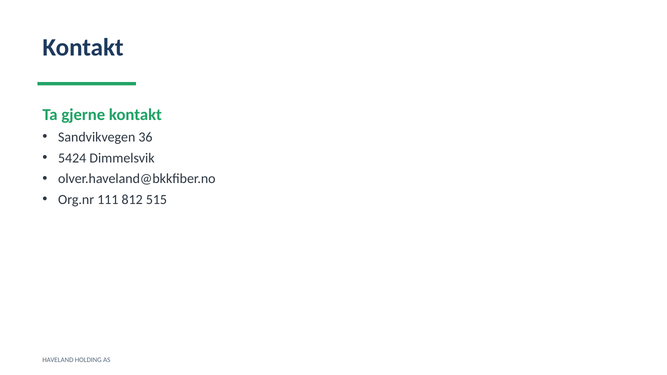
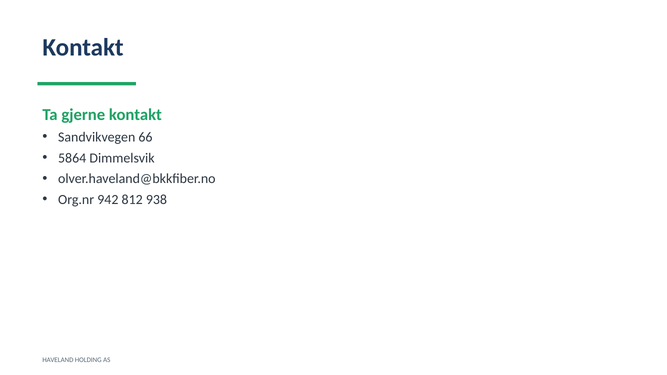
36: 36 -> 66
5424: 5424 -> 5864
111: 111 -> 942
515: 515 -> 938
